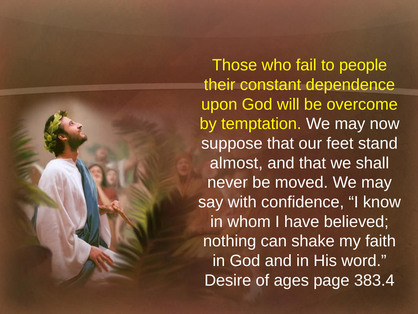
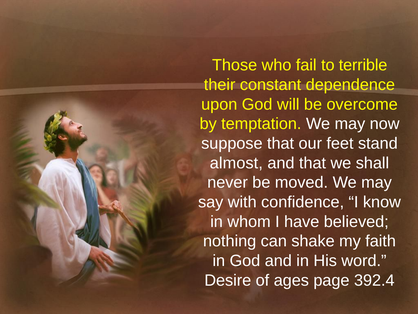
people: people -> terrible
383.4: 383.4 -> 392.4
